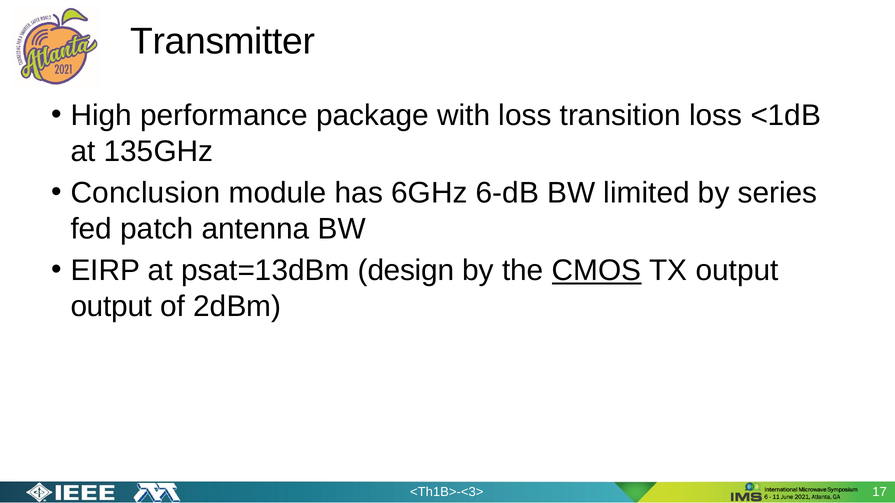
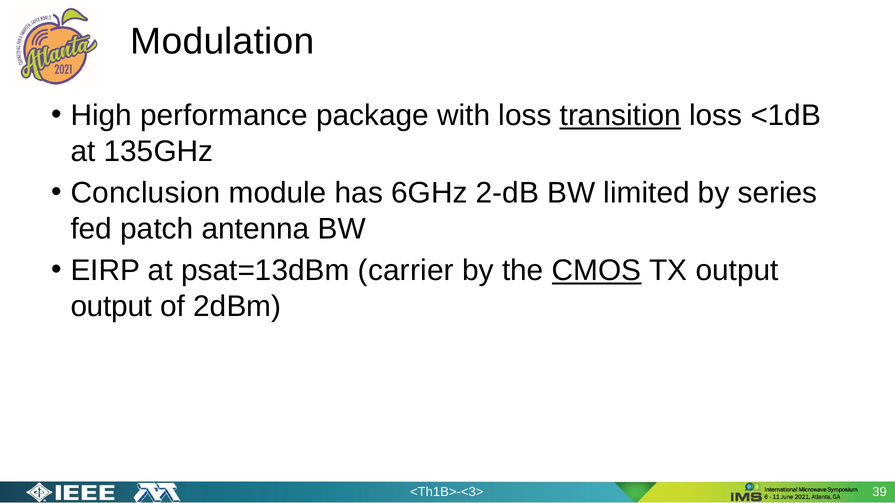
Transmitter: Transmitter -> Modulation
transition underline: none -> present
6-dB: 6-dB -> 2-dB
design: design -> carrier
17: 17 -> 39
